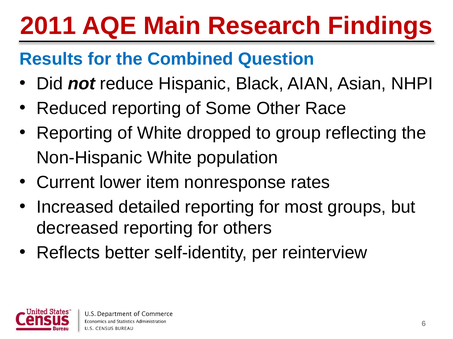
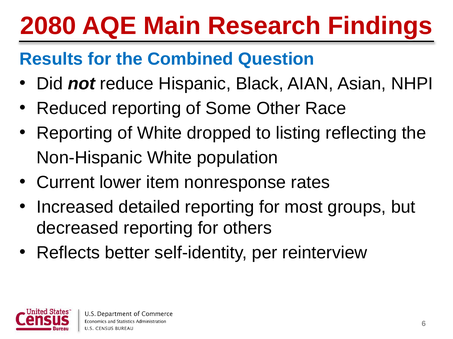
2011: 2011 -> 2080
group: group -> listing
